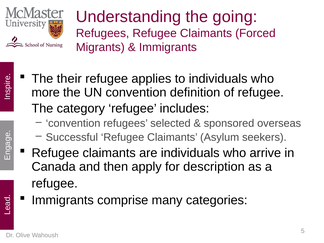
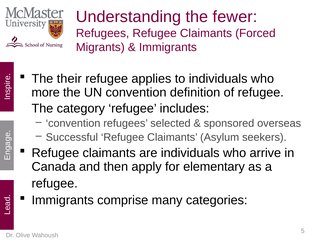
going: going -> fewer
description: description -> elementary
